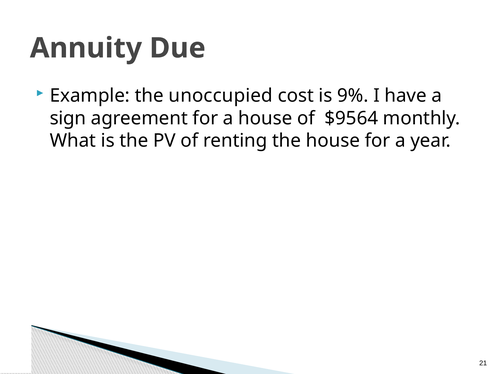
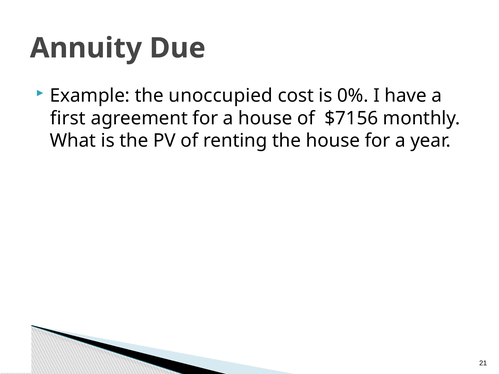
9%: 9% -> 0%
sign: sign -> first
$9564: $9564 -> $7156
